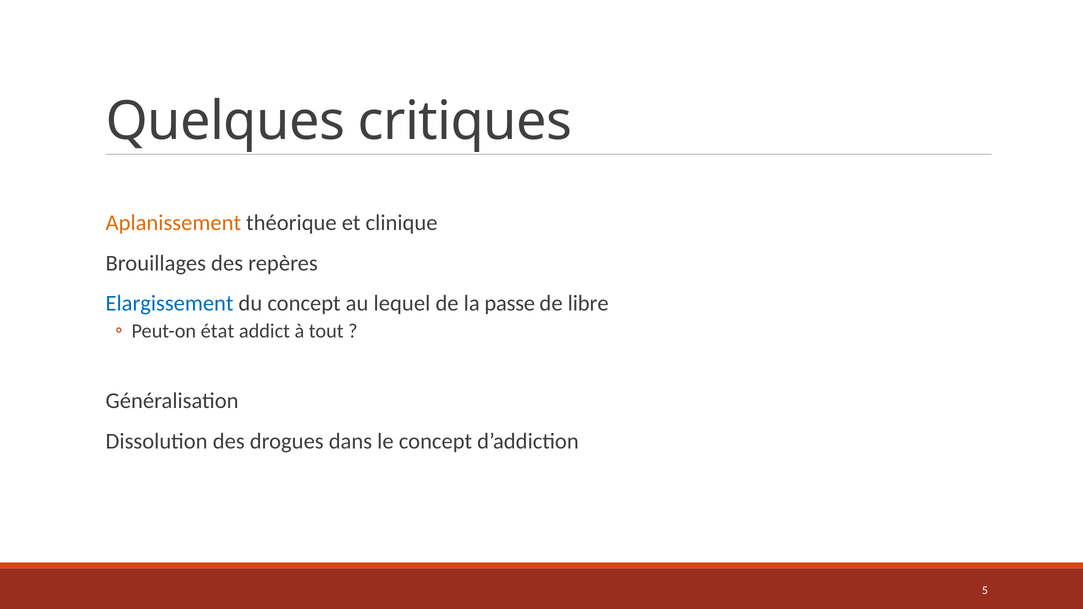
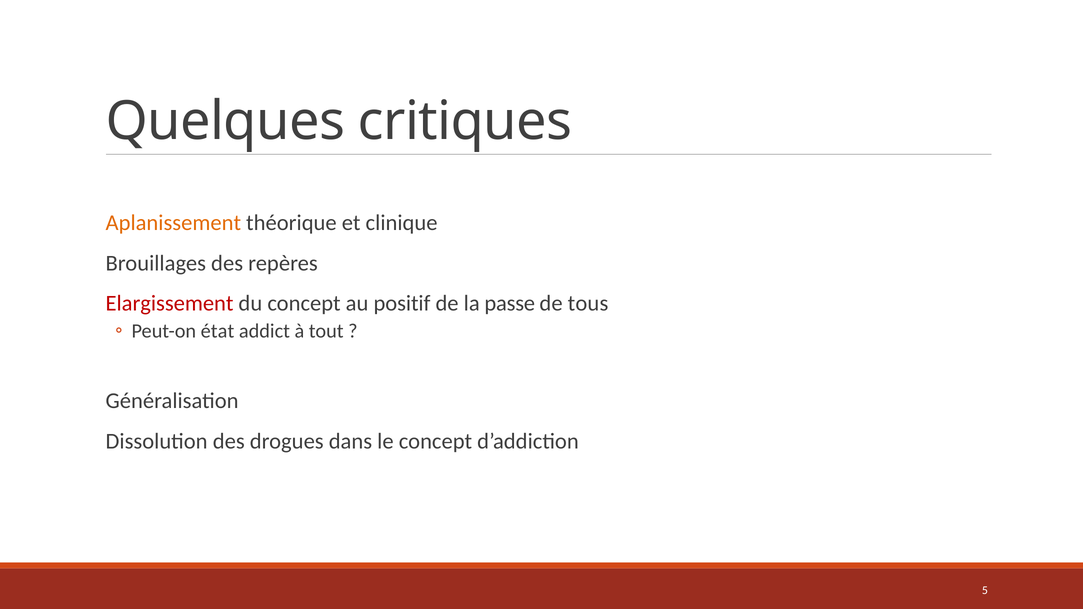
Elargissement colour: blue -> red
lequel: lequel -> positif
libre: libre -> tous
